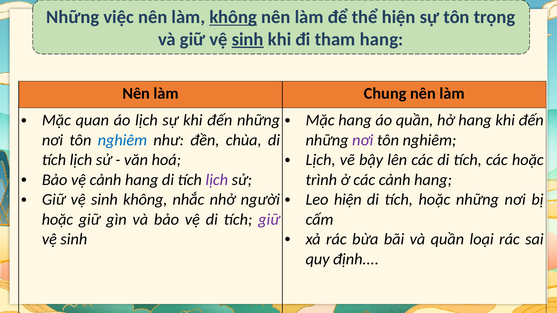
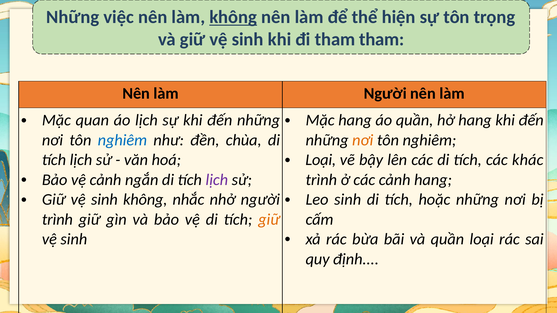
sinh at (248, 39) underline: present -> none
tham hang: hang -> tham
làm Chung: Chung -> Người
nơi at (363, 140) colour: purple -> orange
Lịch at (321, 160): Lịch -> Loại
các hoặc: hoặc -> khác
vệ cảnh hang: hang -> ngắn
Leo hiện: hiện -> sinh
hoặc at (57, 220): hoặc -> trình
giữ at (269, 220) colour: purple -> orange
